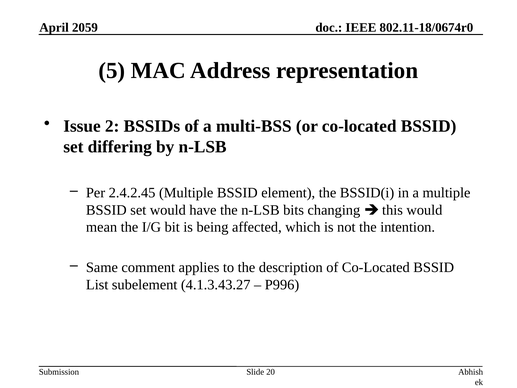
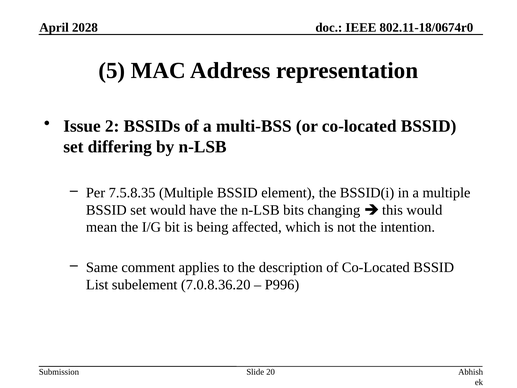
2059: 2059 -> 2028
2.4.2.45: 2.4.2.45 -> 7.5.8.35
4.1.3.43.27: 4.1.3.43.27 -> 7.0.8.36.20
